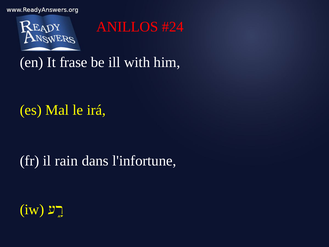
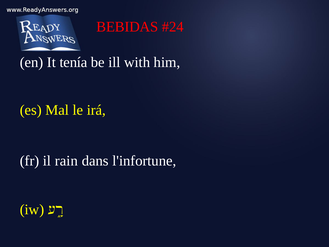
ANILLOS: ANILLOS -> BEBIDAS
frase: frase -> tenía
